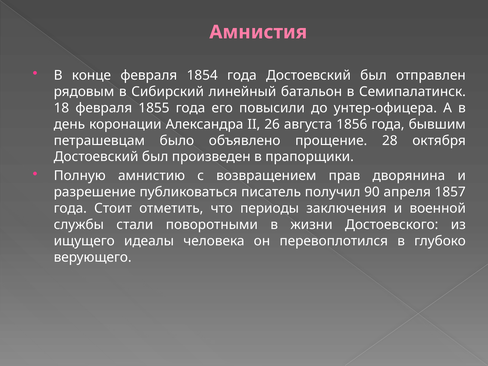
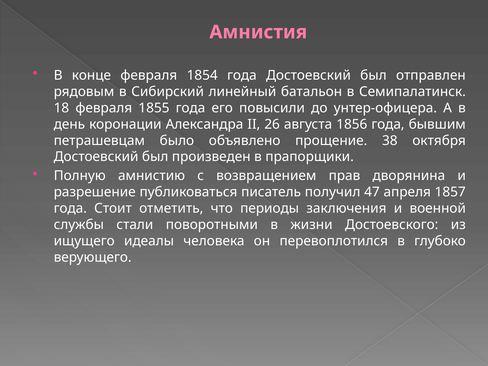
28: 28 -> 38
90: 90 -> 47
